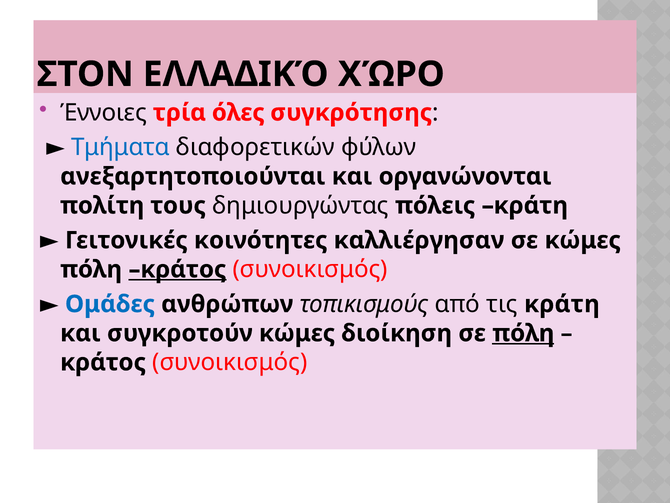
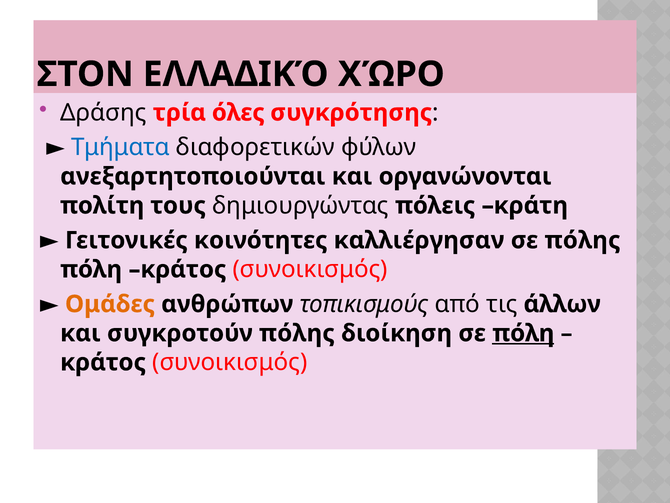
Έννοιες: Έννοιες -> Δράσης
σε κώμες: κώμες -> πόλης
κράτος at (177, 269) underline: present -> none
Ομάδες colour: blue -> orange
τις κράτη: κράτη -> άλλων
συγκροτούν κώμες: κώμες -> πόλης
